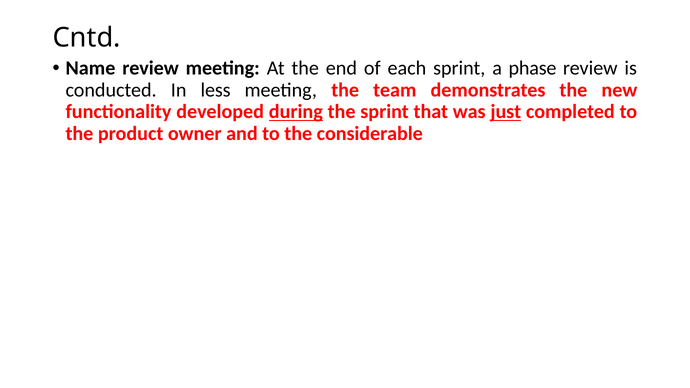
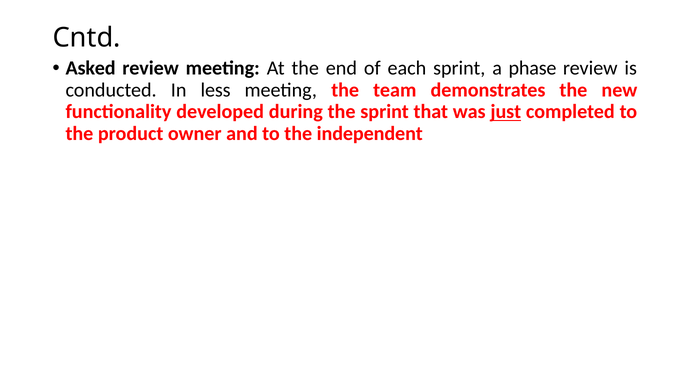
Name: Name -> Asked
during underline: present -> none
considerable: considerable -> independent
